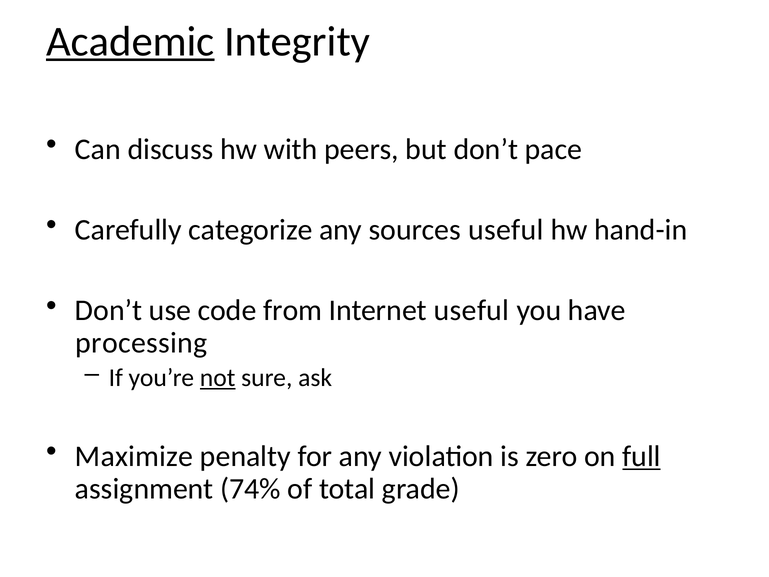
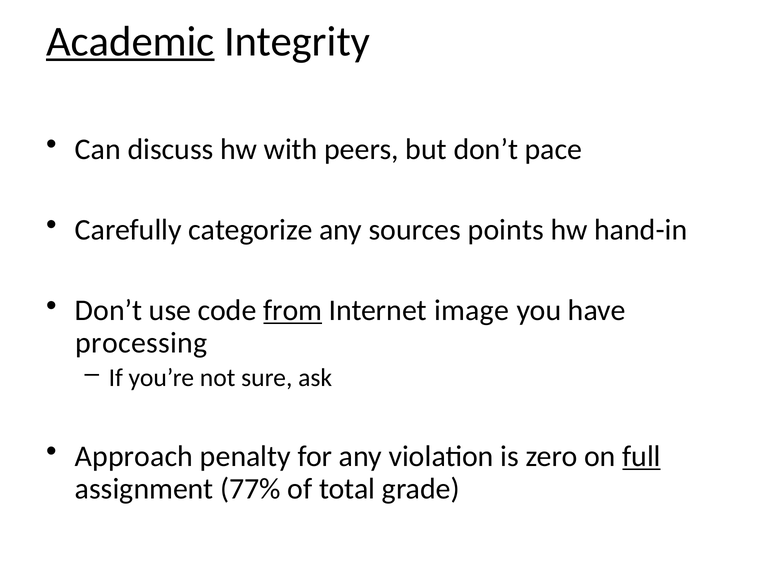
sources useful: useful -> points
from underline: none -> present
Internet useful: useful -> image
not underline: present -> none
Maximize: Maximize -> Approach
74%: 74% -> 77%
